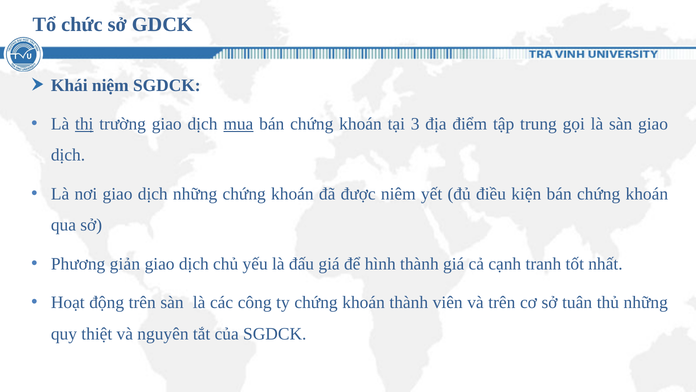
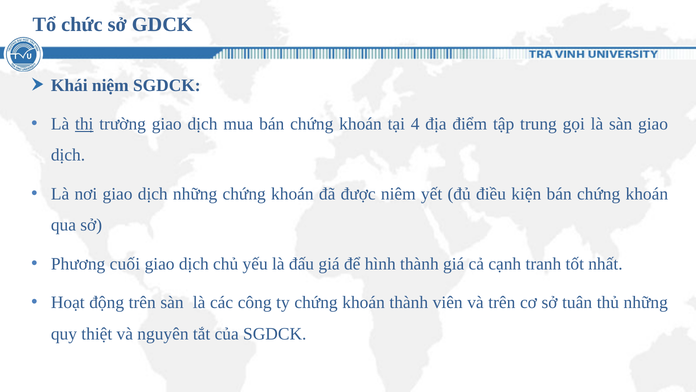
mua underline: present -> none
3: 3 -> 4
giản: giản -> cuối
